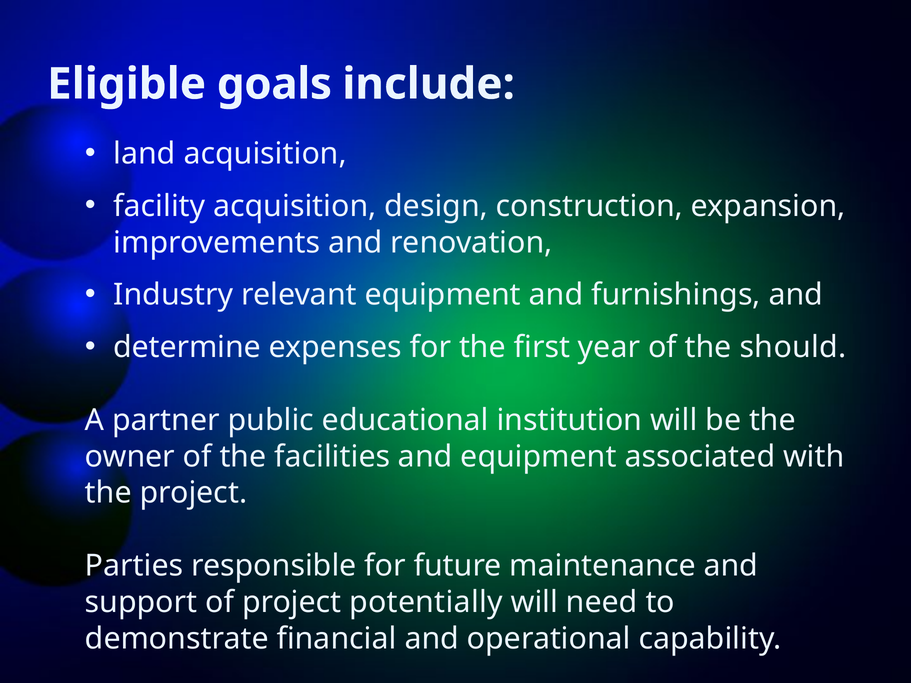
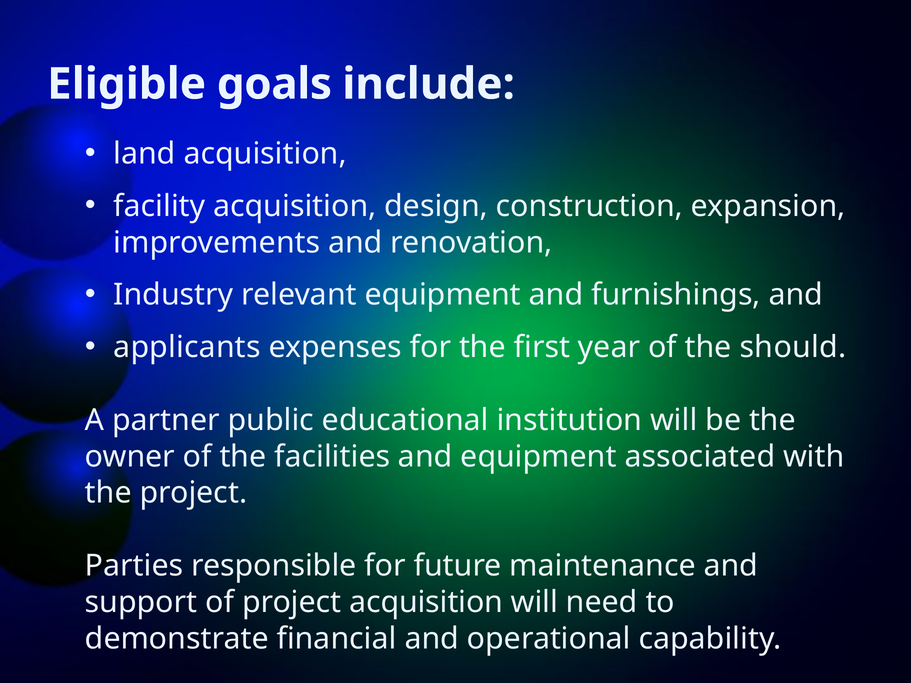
determine: determine -> applicants
project potentially: potentially -> acquisition
